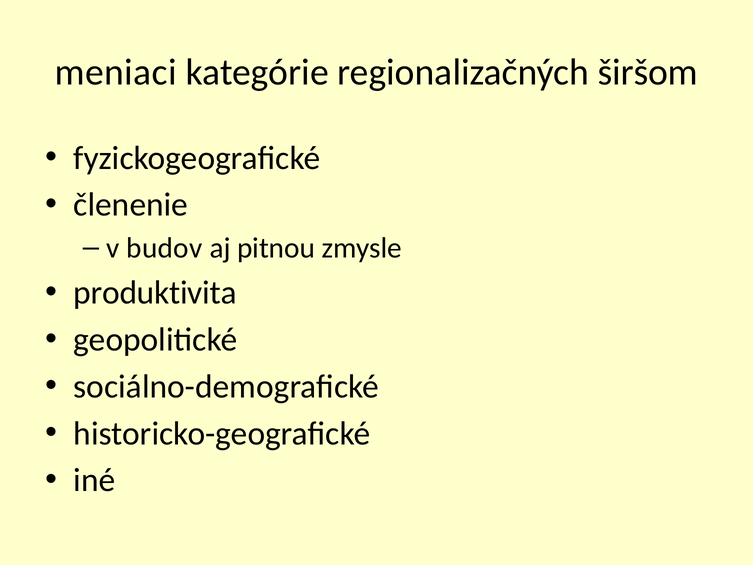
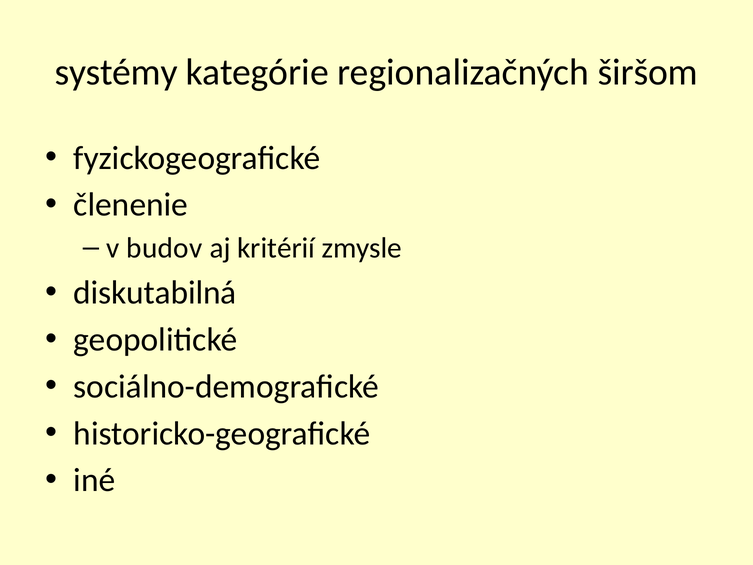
meniaci: meniaci -> systémy
pitnou: pitnou -> kritérií
produktivita: produktivita -> diskutabilná
